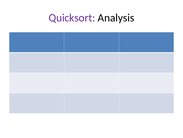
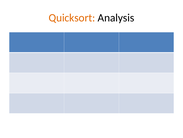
Quicksort colour: purple -> orange
